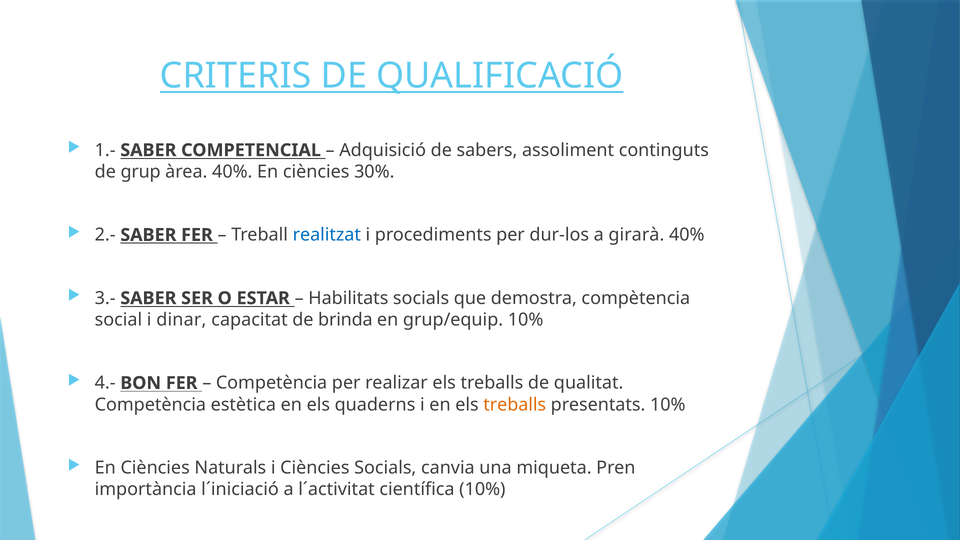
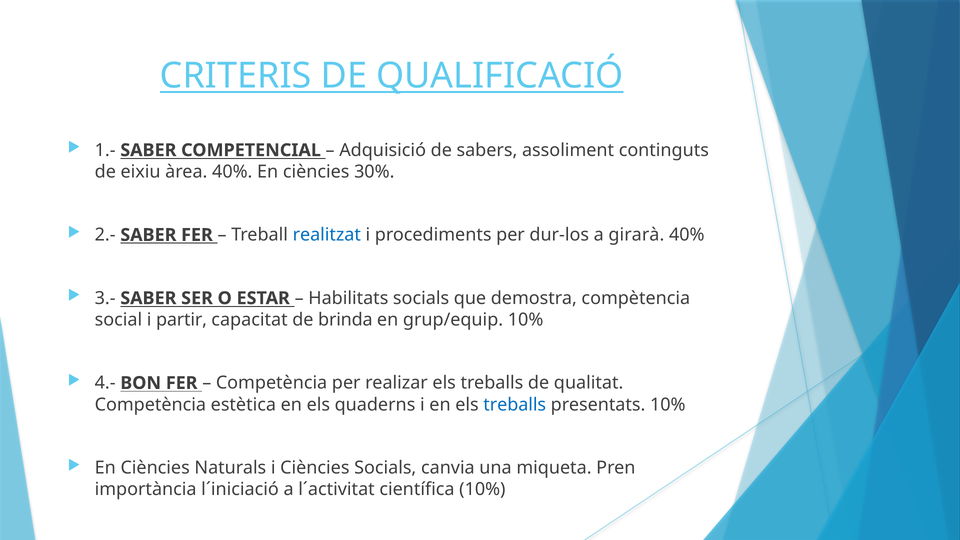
grup: grup -> eixiu
dinar: dinar -> partir
treballs at (515, 405) colour: orange -> blue
